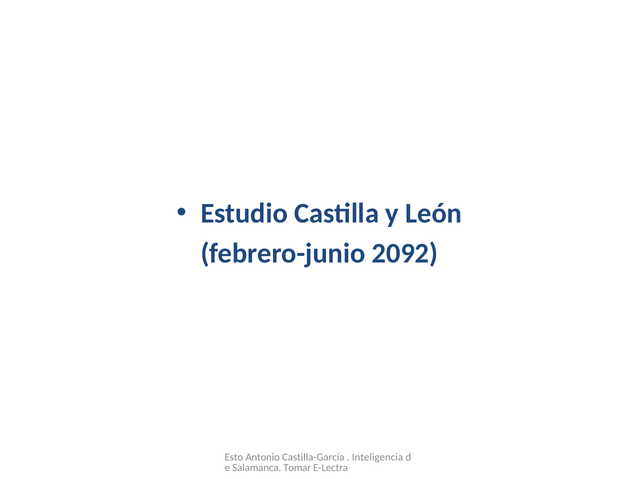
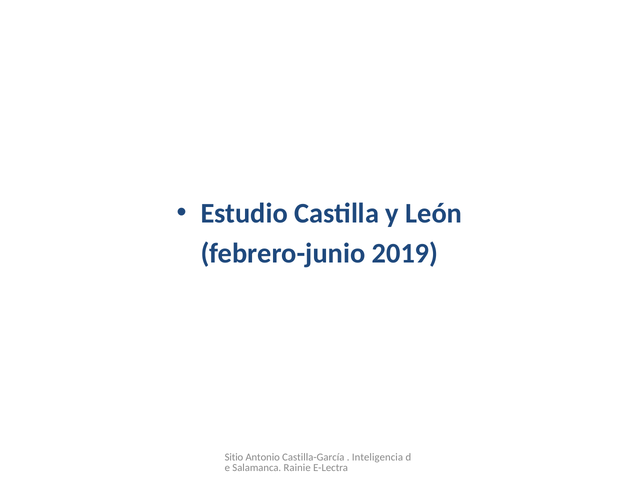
2092: 2092 -> 2019
Esto: Esto -> Sitio
Tomar: Tomar -> Rainie
